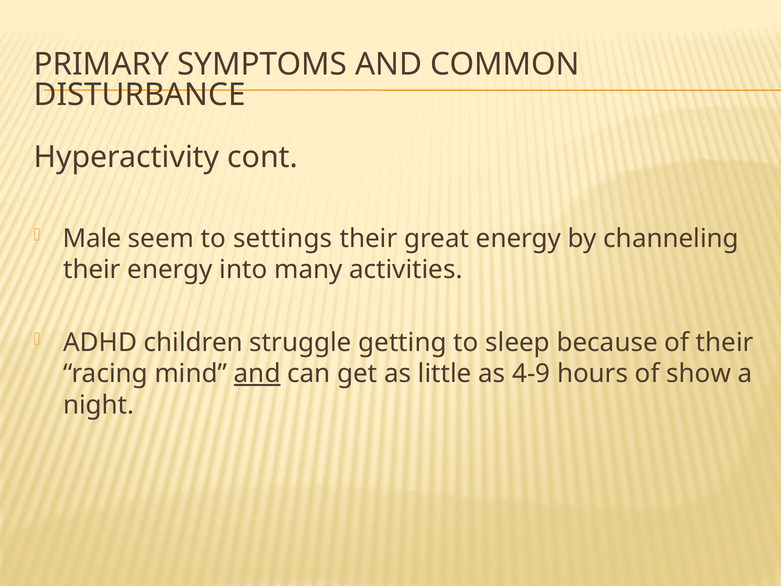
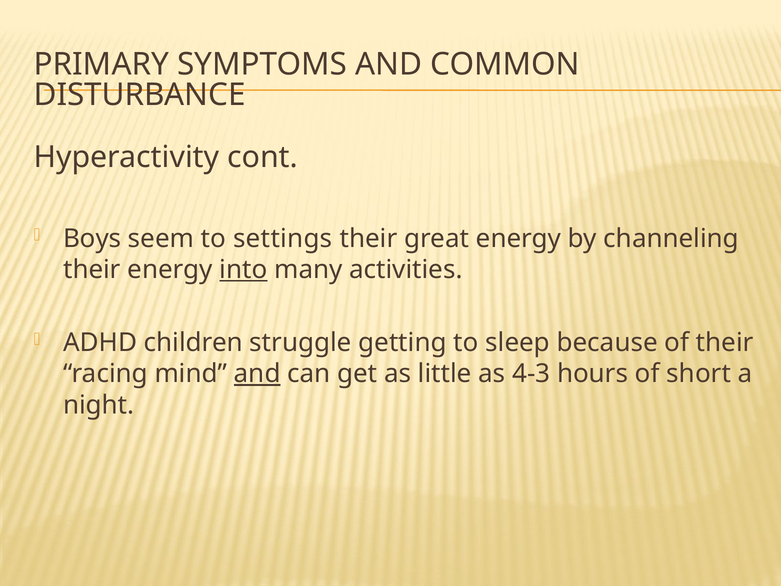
Male: Male -> Boys
into underline: none -> present
4-9: 4-9 -> 4-3
show: show -> short
